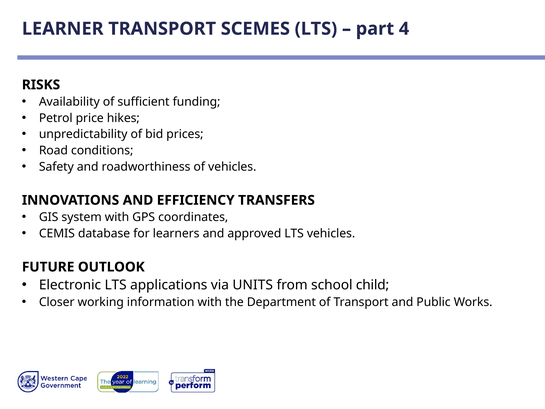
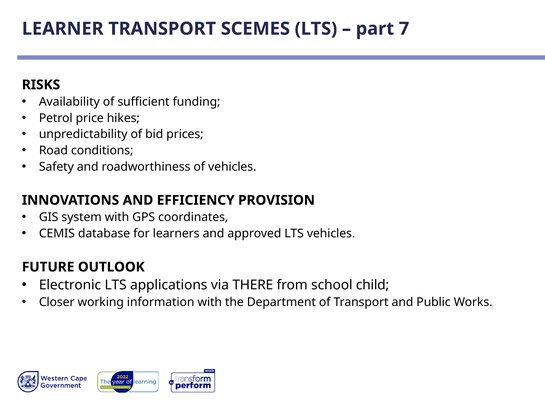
4: 4 -> 7
TRANSFERS: TRANSFERS -> PROVISION
UNITS: UNITS -> THERE
